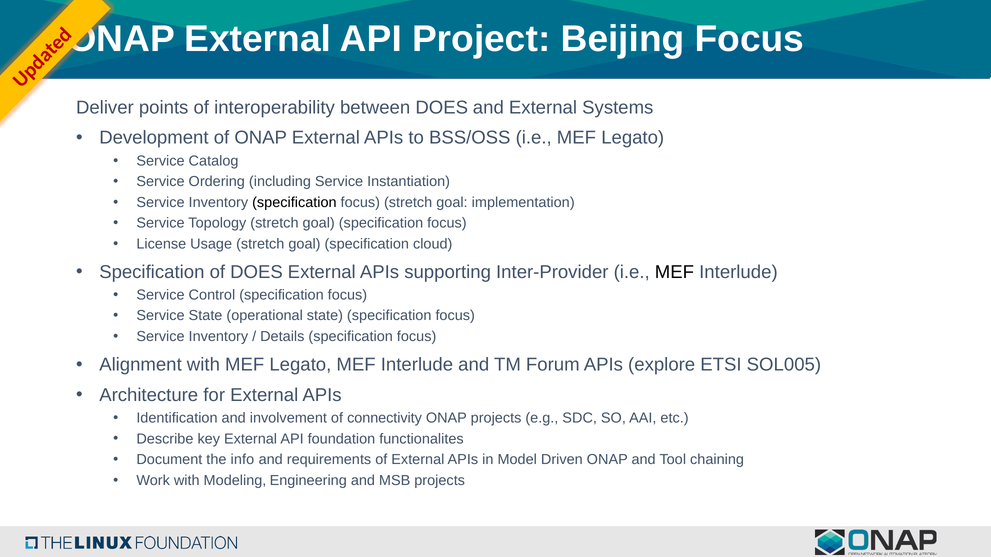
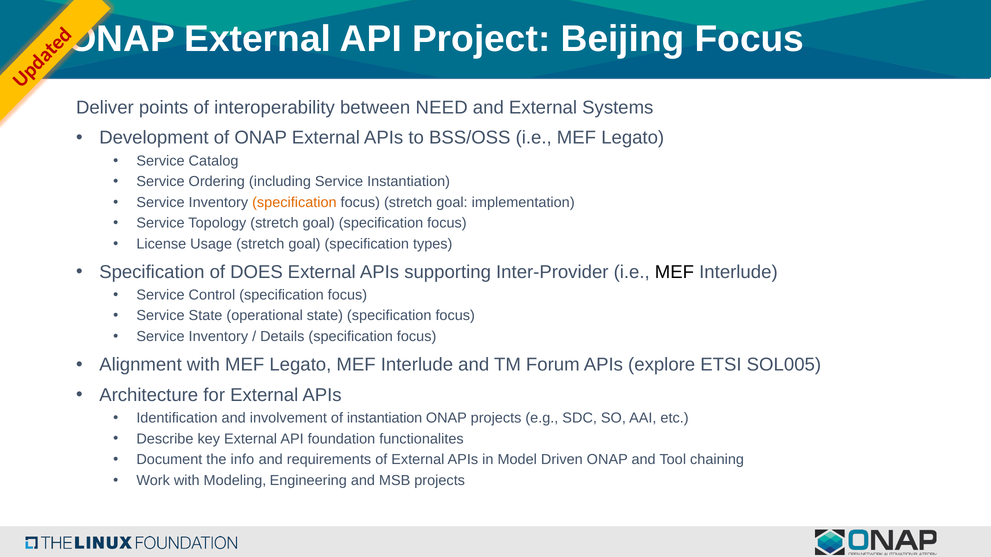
between DOES: DOES -> NEED
specification at (294, 202) colour: black -> orange
cloud: cloud -> types
of connectivity: connectivity -> instantiation
